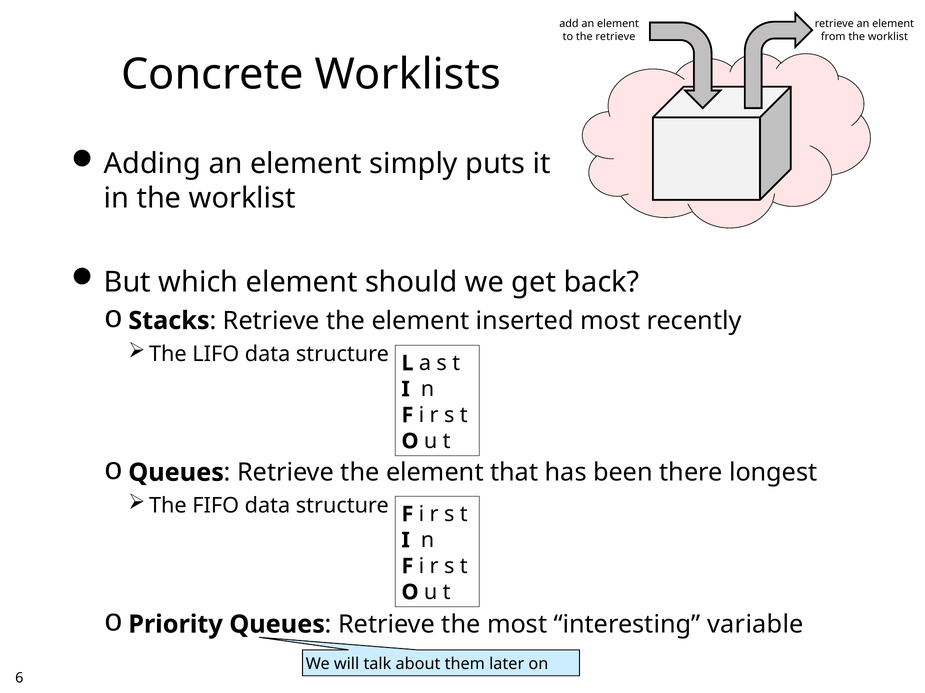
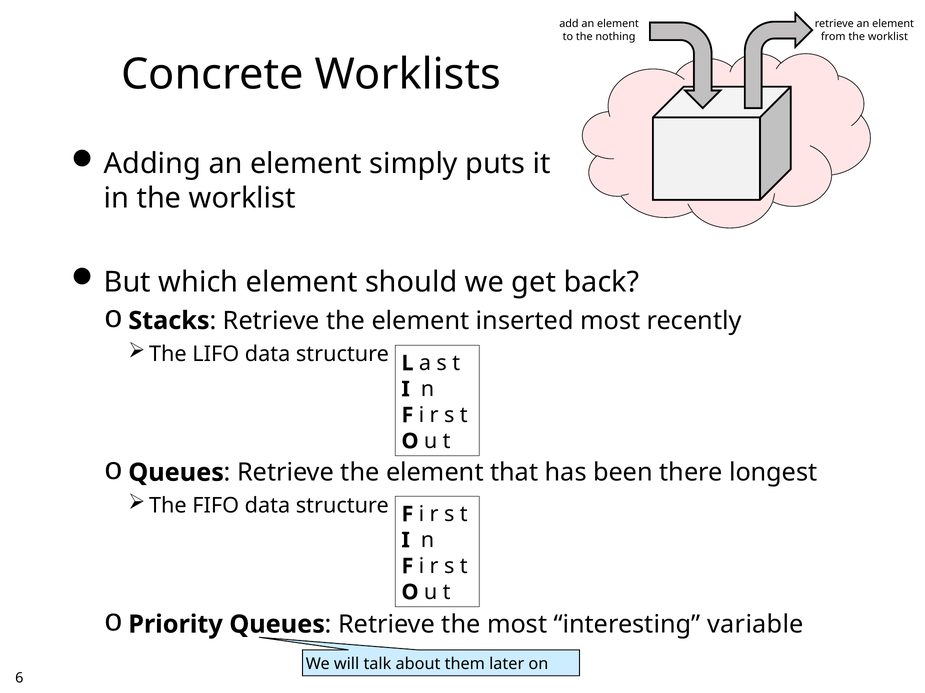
the retrieve: retrieve -> nothing
